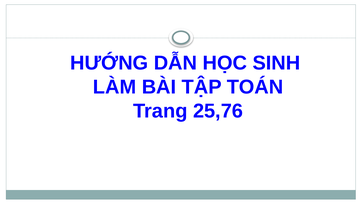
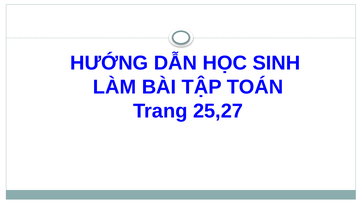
25,76: 25,76 -> 25,27
